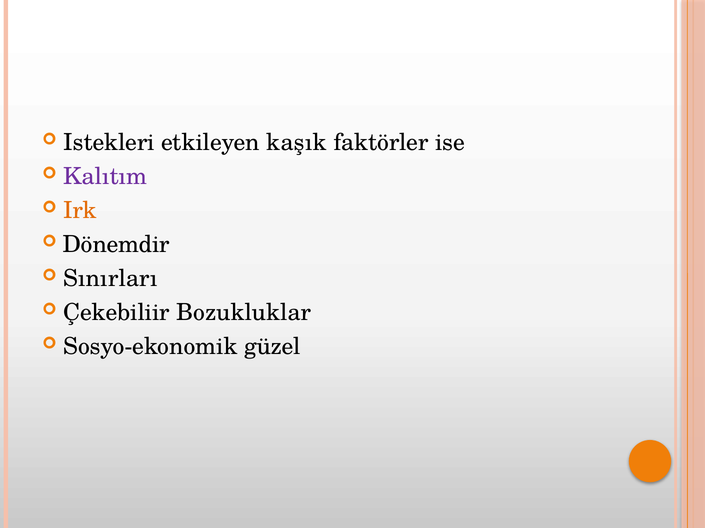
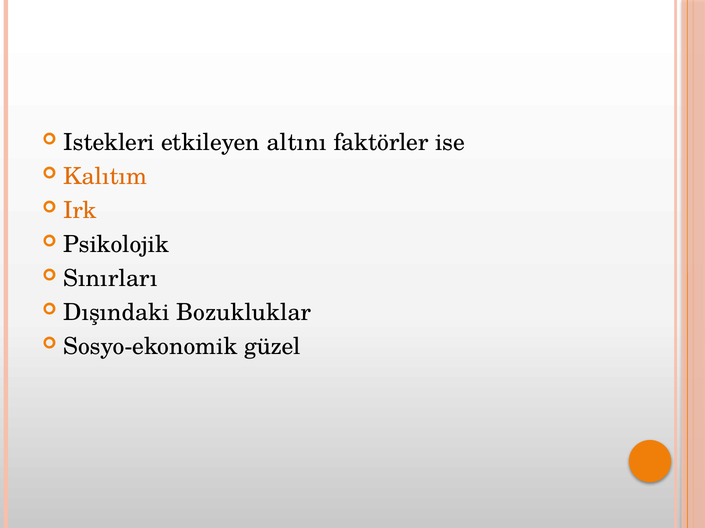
kaşık: kaşık -> altını
Kalıtım colour: purple -> orange
Dönemdir: Dönemdir -> Psikolojik
Çekebiliir: Çekebiliir -> Dışındaki
